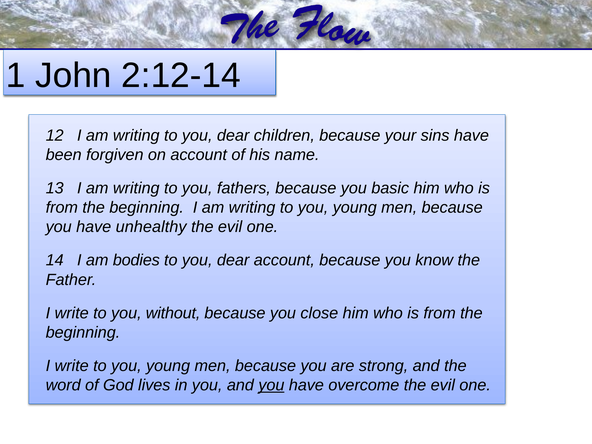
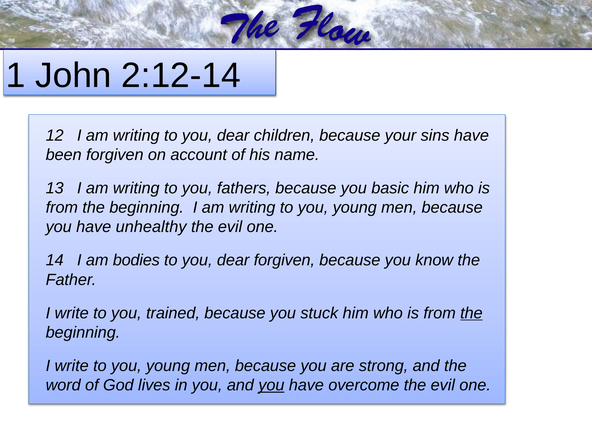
dear account: account -> forgiven
without: without -> trained
close: close -> stuck
the at (471, 313) underline: none -> present
